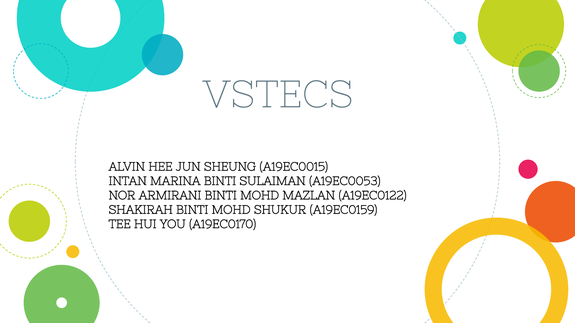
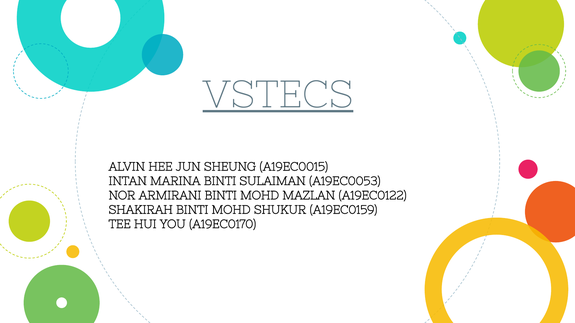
VSTECS underline: none -> present
